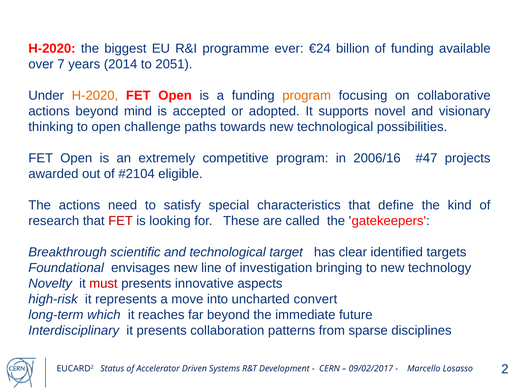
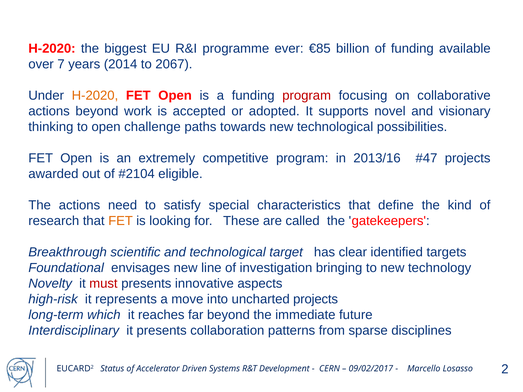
€24: €24 -> €85
2051: 2051 -> 2067
program at (307, 95) colour: orange -> red
mind: mind -> work
2006/16: 2006/16 -> 2013/16
FET at (121, 221) colour: red -> orange
uncharted convert: convert -> projects
